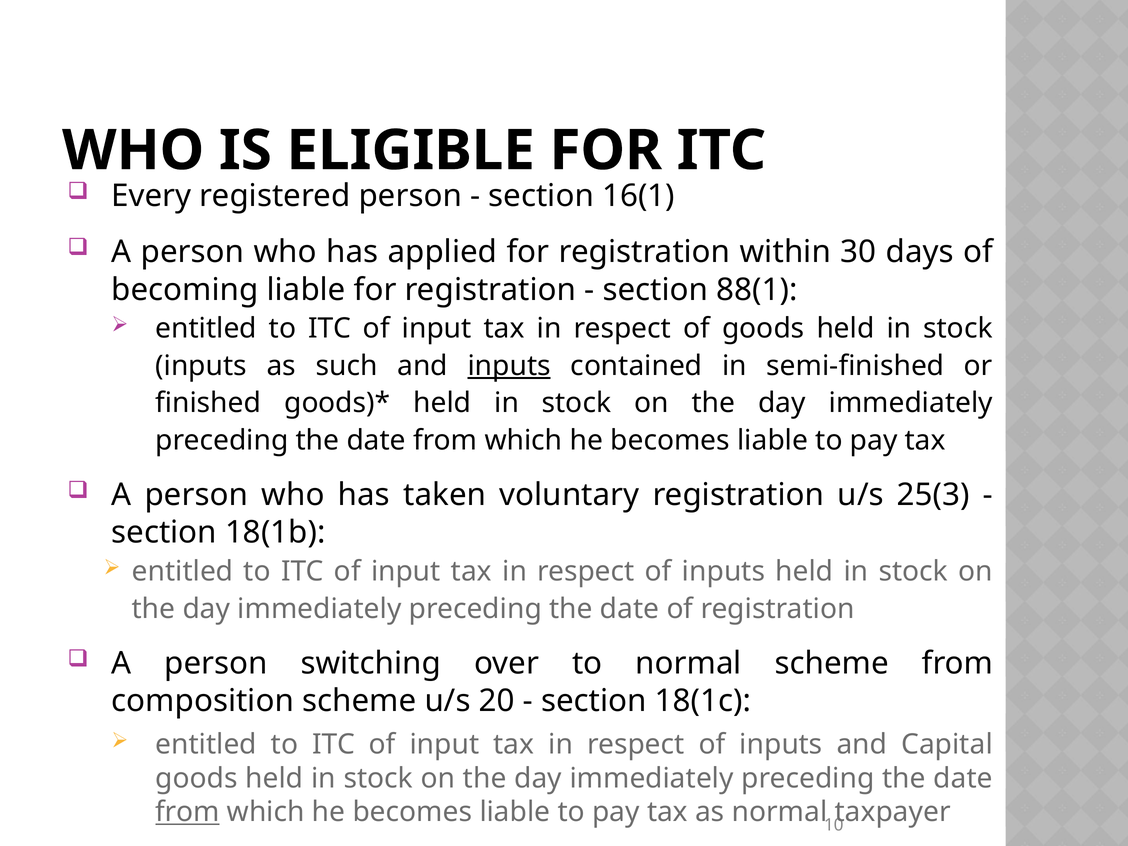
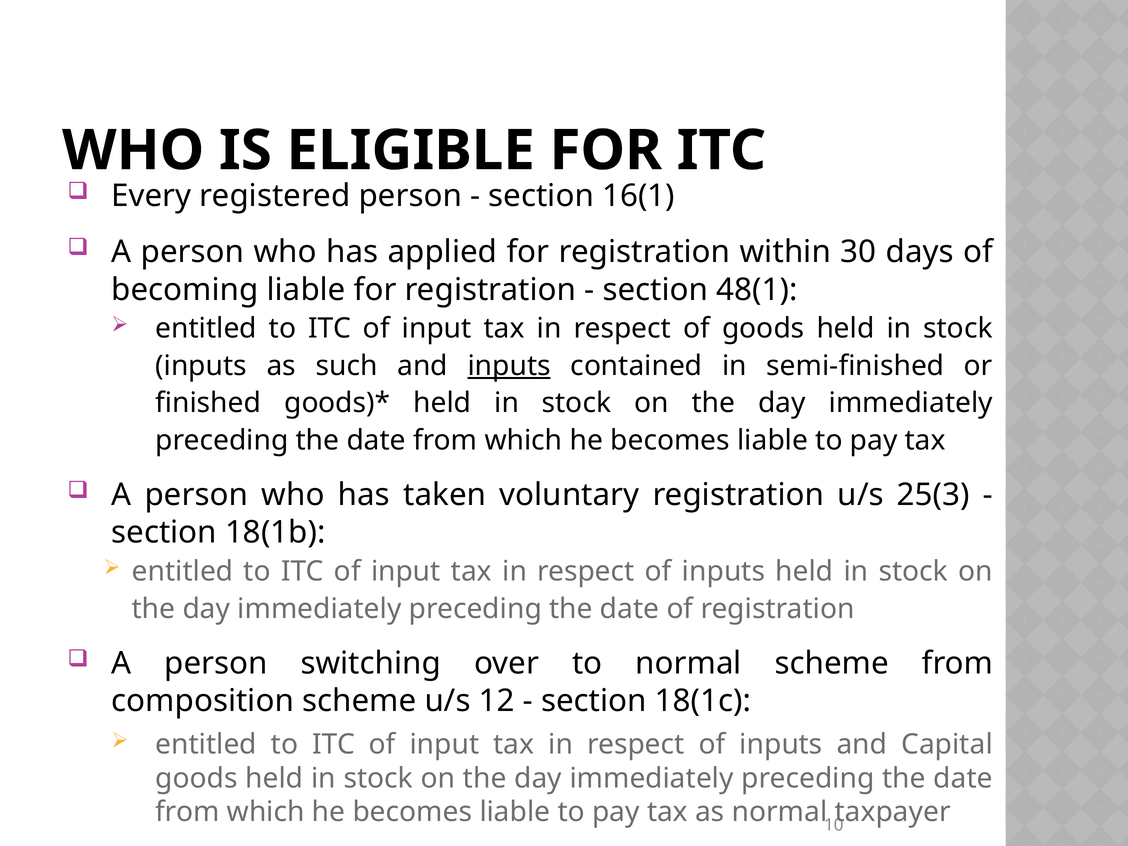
88(1: 88(1 -> 48(1
20: 20 -> 12
from at (188, 812) underline: present -> none
